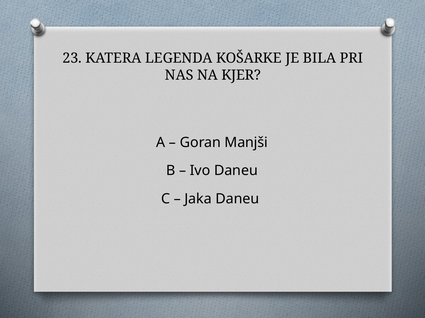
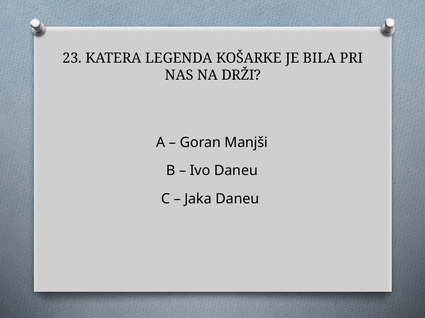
KJER: KJER -> DRŽI
